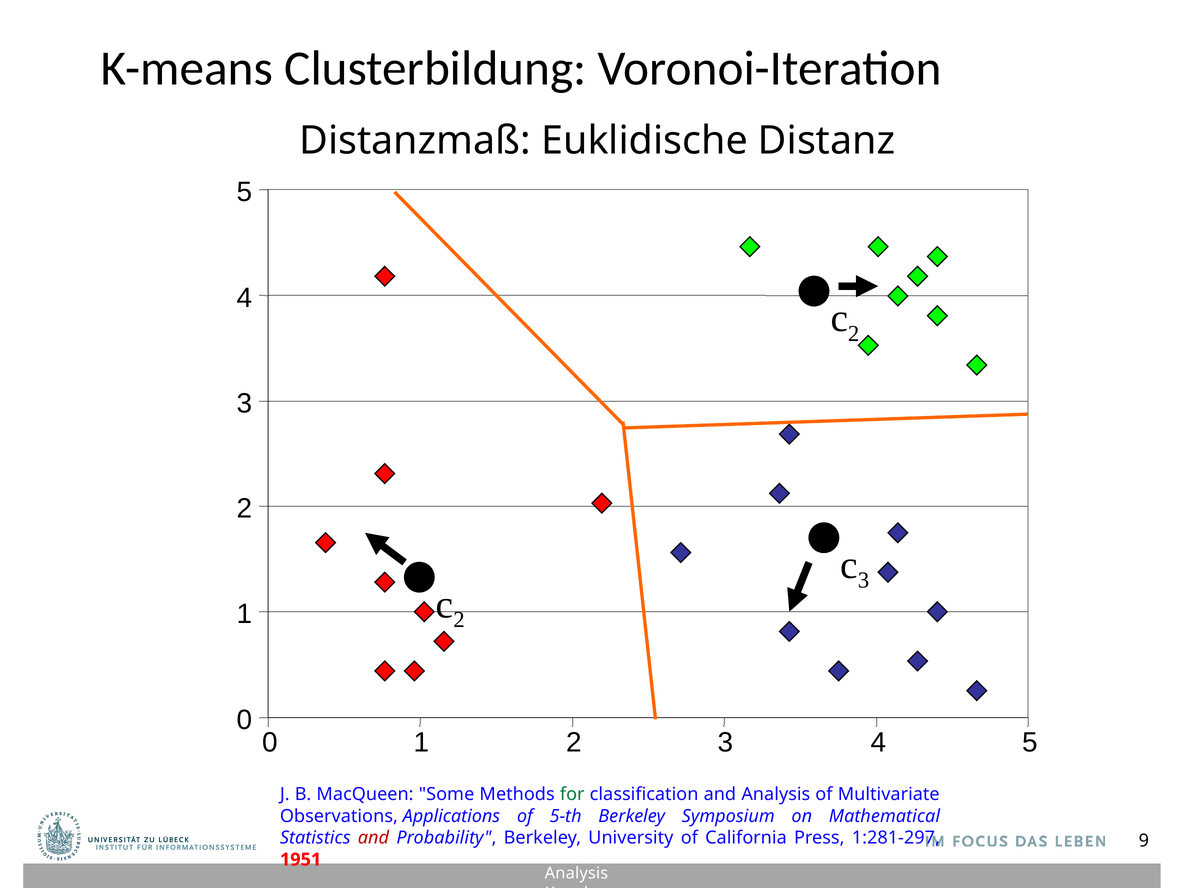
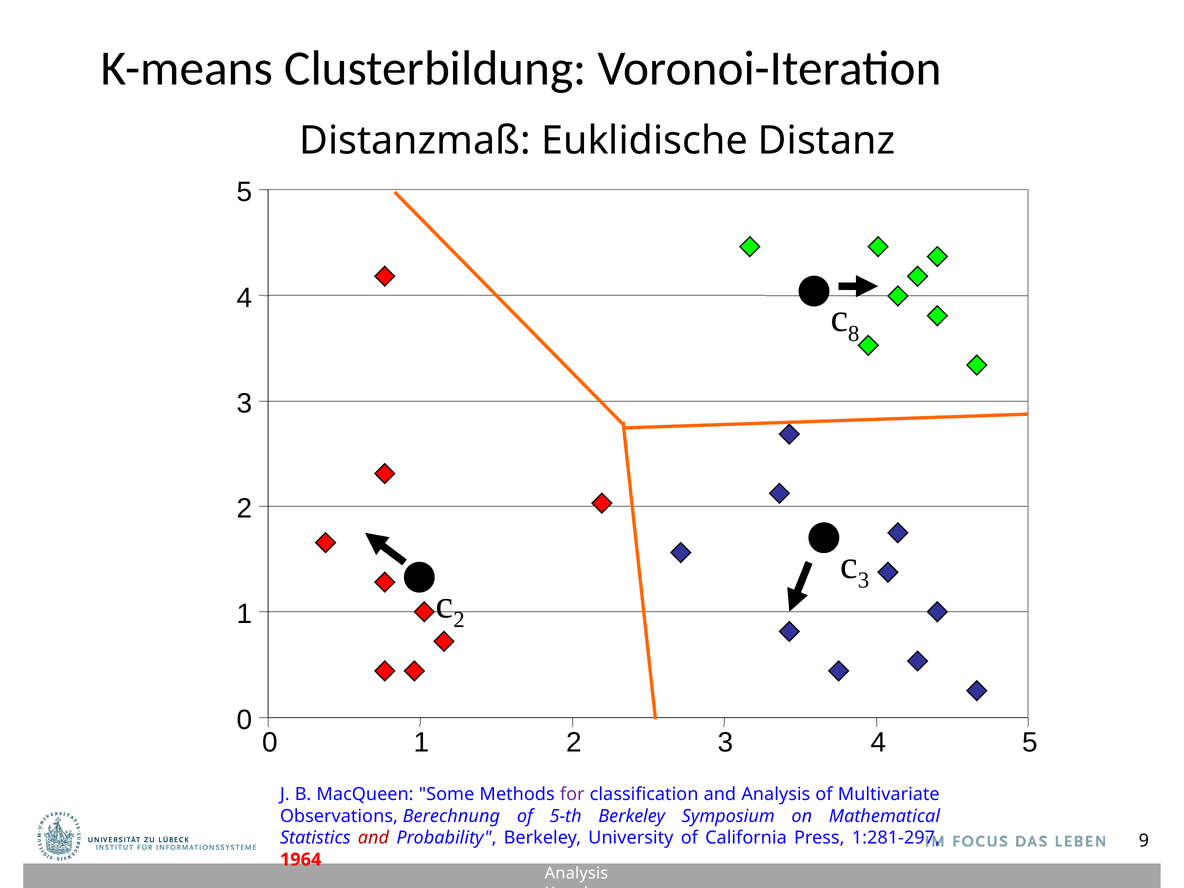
2 at (854, 334): 2 -> 8
for colour: green -> purple
Applications: Applications -> Berechnung
1951: 1951 -> 1964
